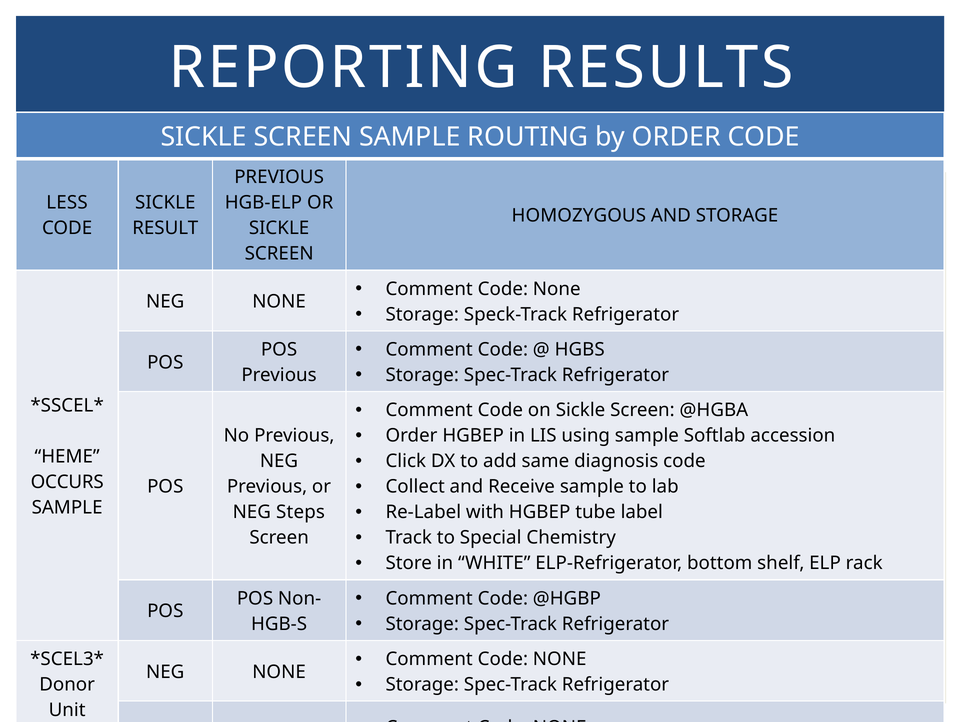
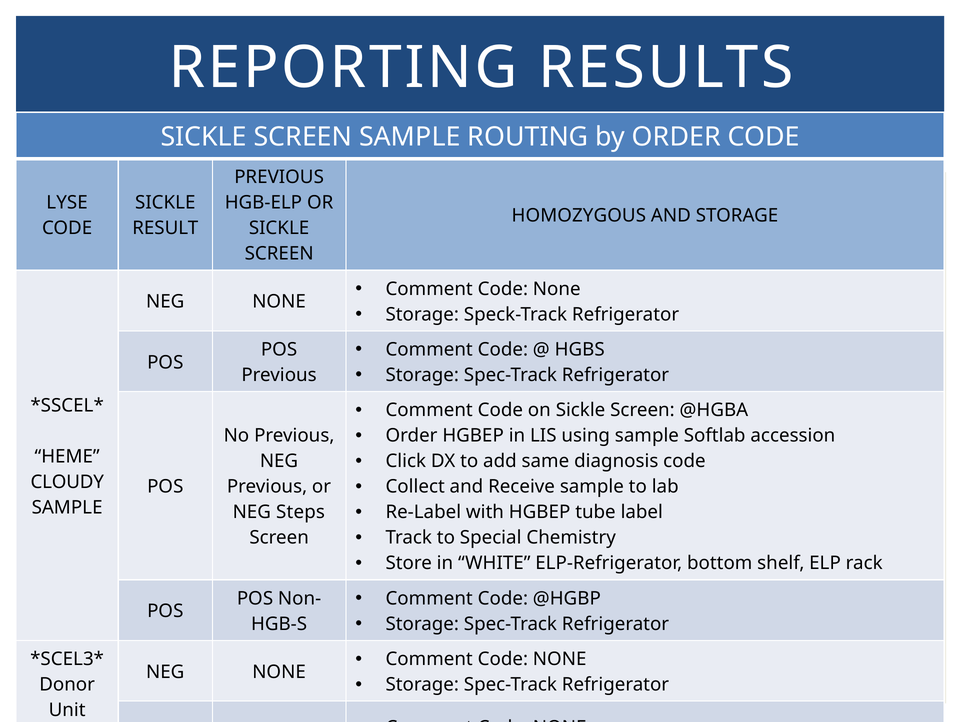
LESS: LESS -> LYSE
OCCURS: OCCURS -> CLOUDY
